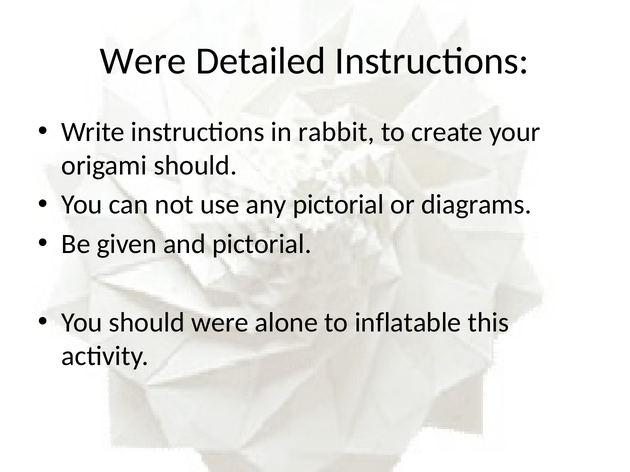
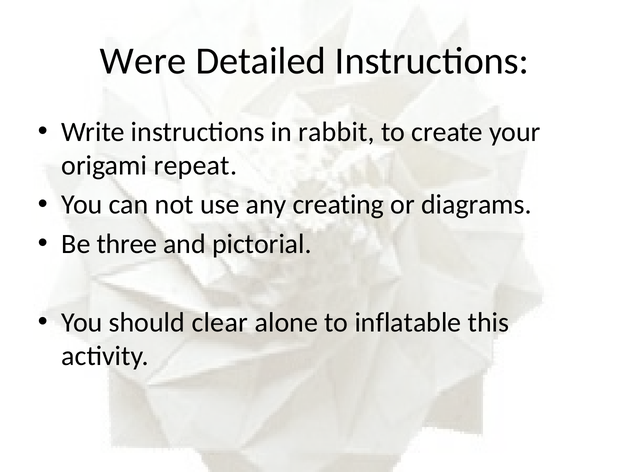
origami should: should -> repeat
any pictorial: pictorial -> creating
given: given -> three
should were: were -> clear
